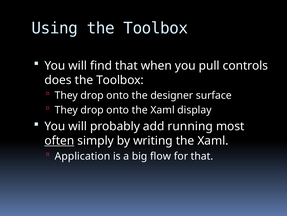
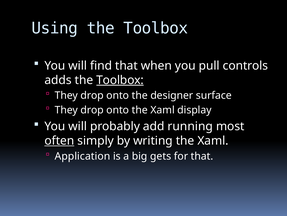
does: does -> adds
Toolbox at (120, 80) underline: none -> present
flow: flow -> gets
